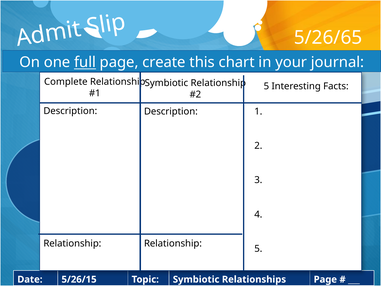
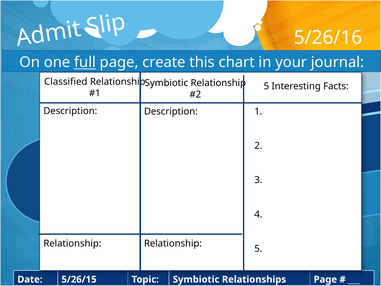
5/26/65: 5/26/65 -> 5/26/16
Complete: Complete -> Classified
